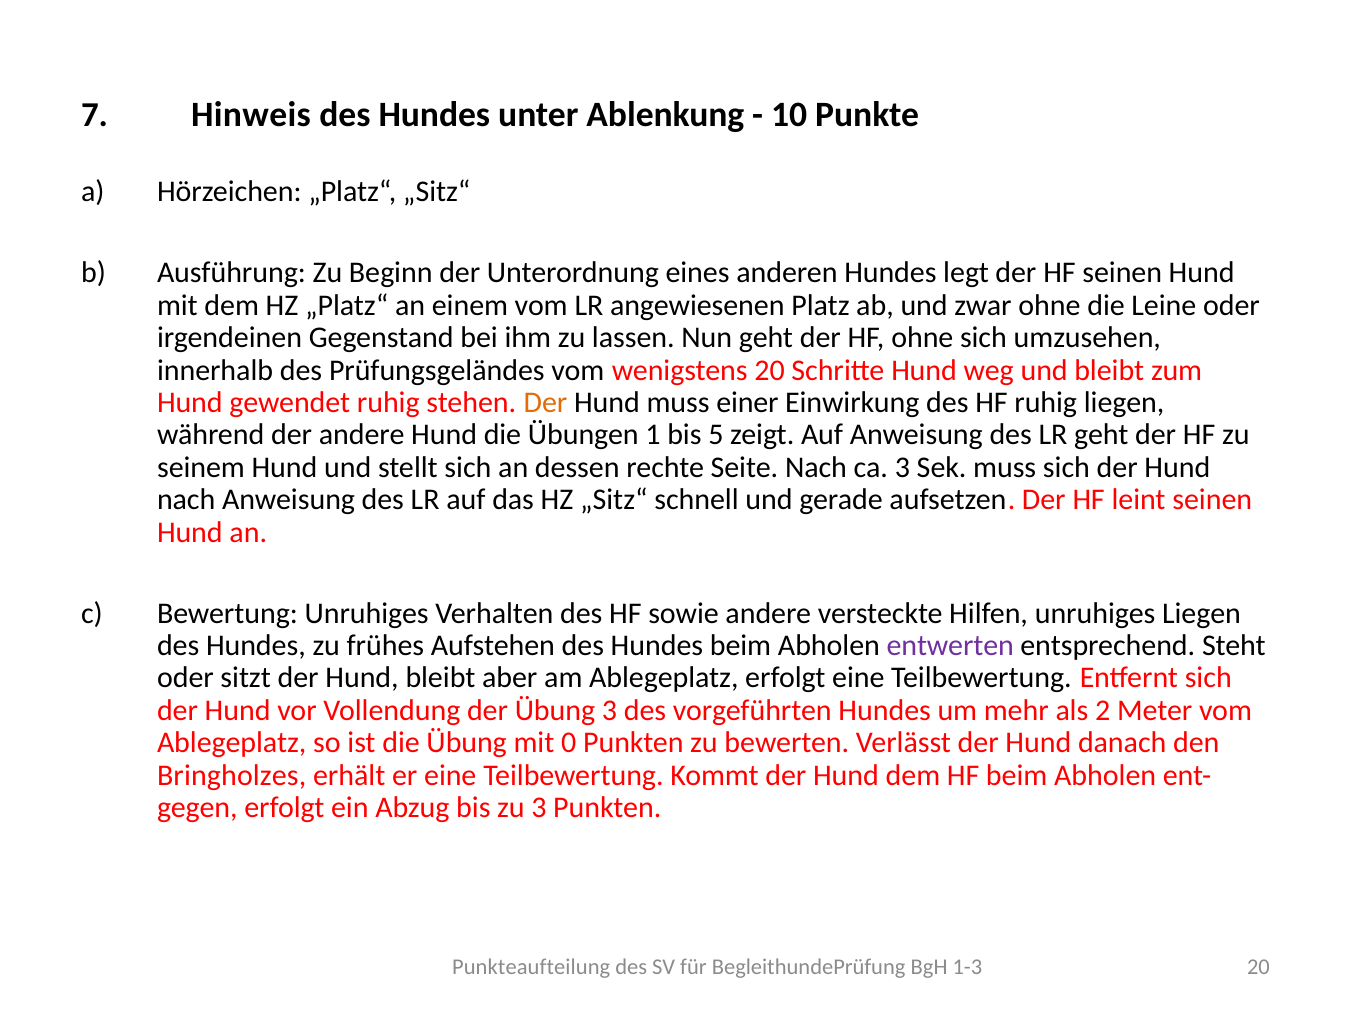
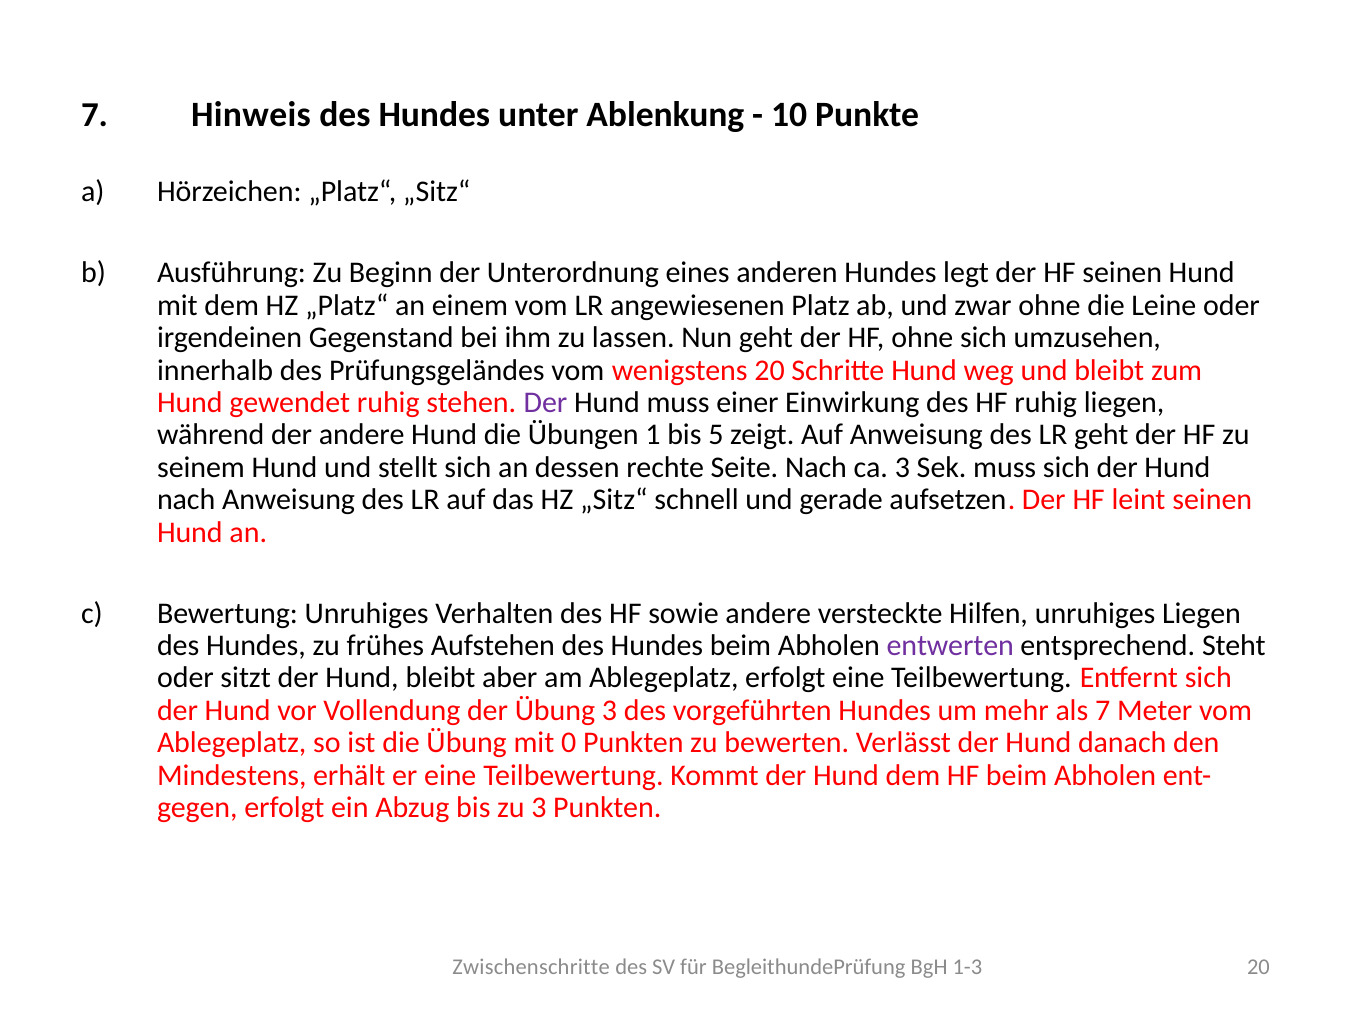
Der at (546, 403) colour: orange -> purple
als 2: 2 -> 7
Bringholzes: Bringholzes -> Mindestens
Punkteaufteilung: Punkteaufteilung -> Zwischenschritte
